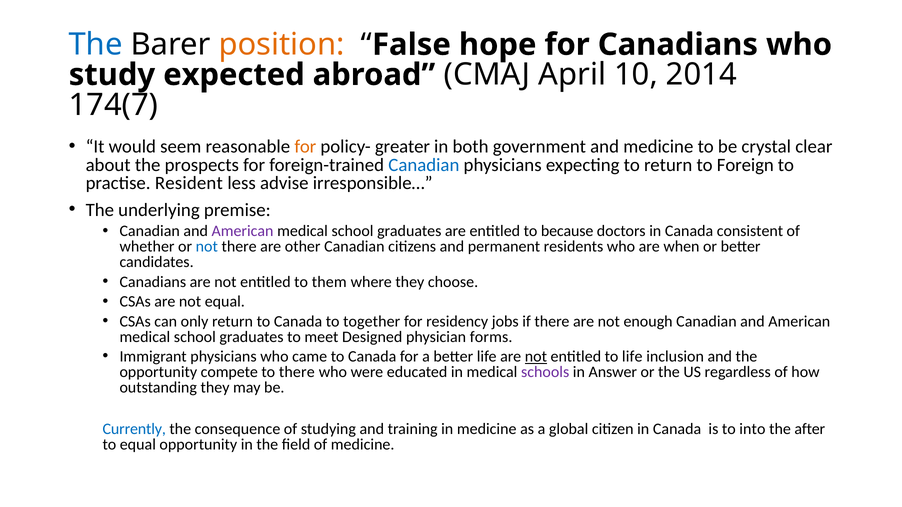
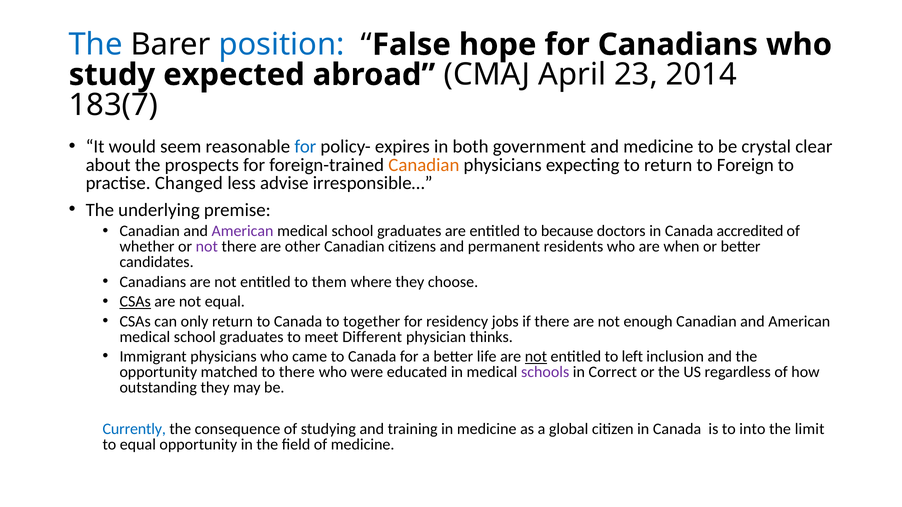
position colour: orange -> blue
10: 10 -> 23
174(7: 174(7 -> 183(7
for at (305, 147) colour: orange -> blue
greater: greater -> expires
Canadian at (424, 165) colour: blue -> orange
Resident: Resident -> Changed
consistent: consistent -> accredited
not at (207, 247) colour: blue -> purple
CSAs at (135, 302) underline: none -> present
Designed: Designed -> Different
forms: forms -> thinks
to life: life -> left
compete: compete -> matched
Answer: Answer -> Correct
after: after -> limit
